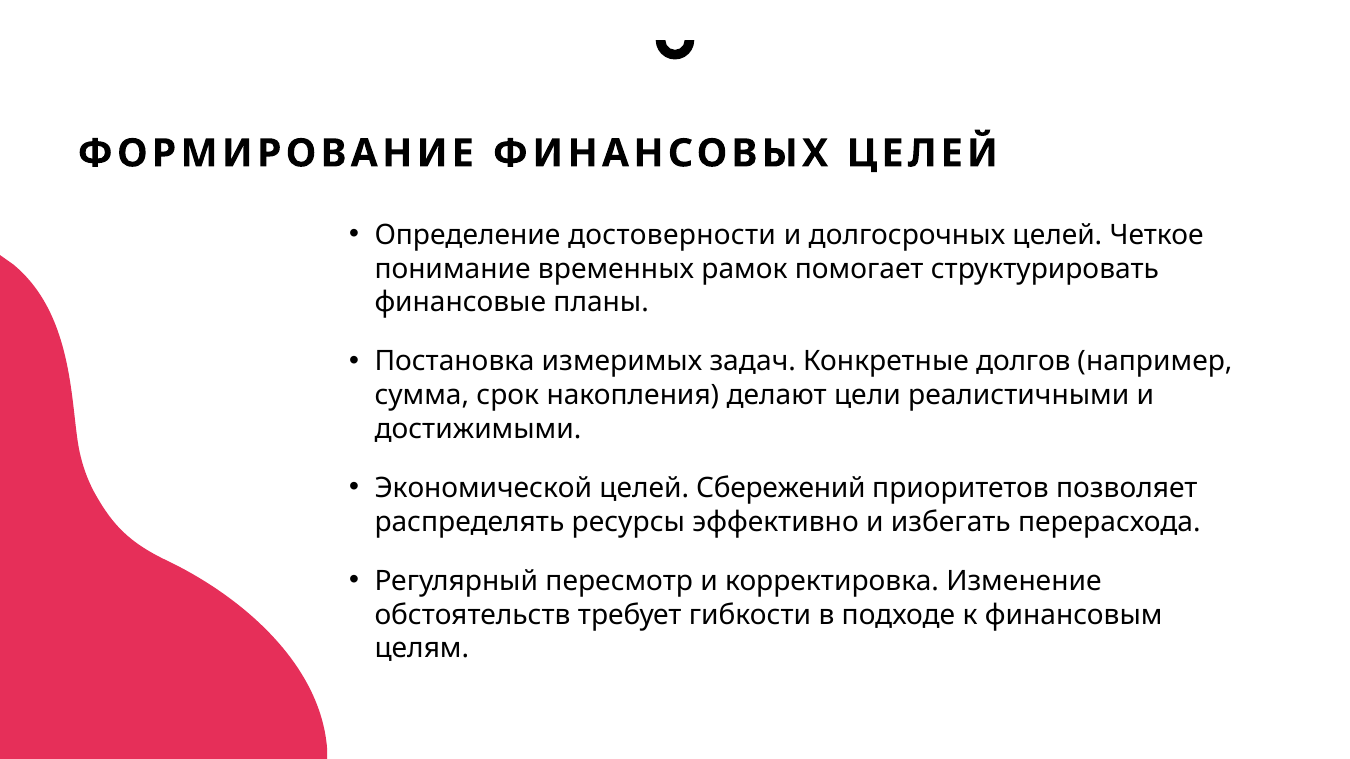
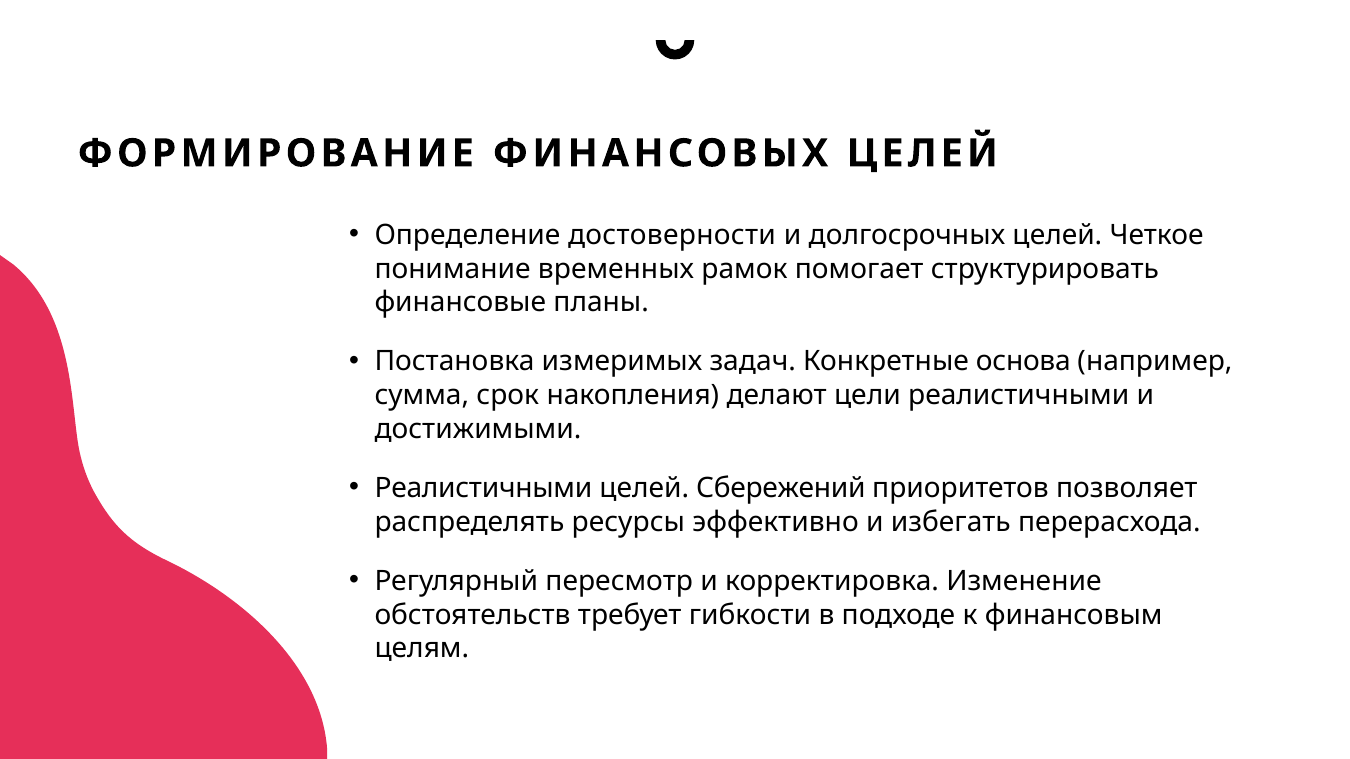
долгов: долгов -> основа
Экономической at (483, 488): Экономической -> Реалистичными
